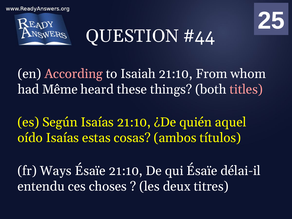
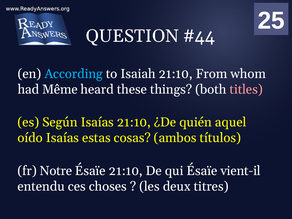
According colour: pink -> light blue
Ways: Ways -> Notre
délai-il: délai-il -> vient-il
